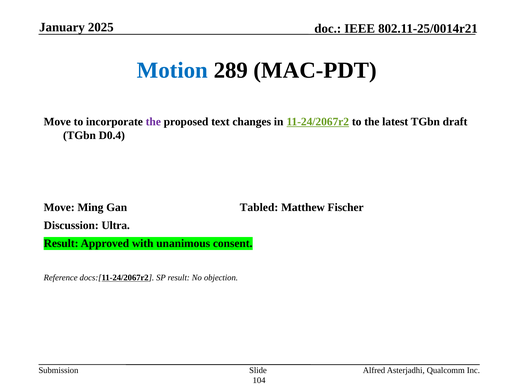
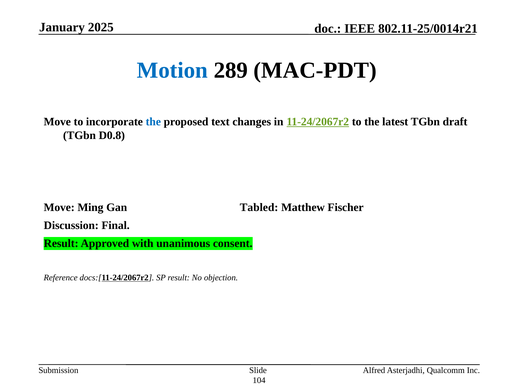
the at (153, 122) colour: purple -> blue
D0.4: D0.4 -> D0.8
Ultra: Ultra -> Final
